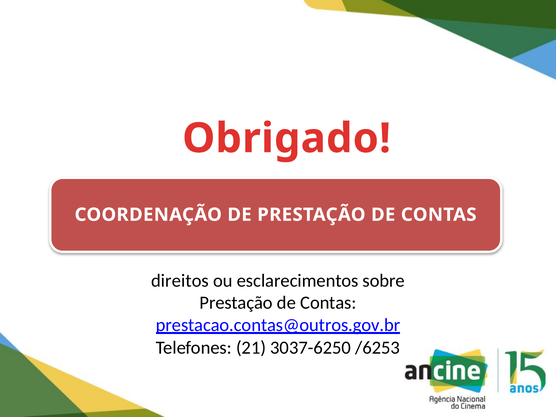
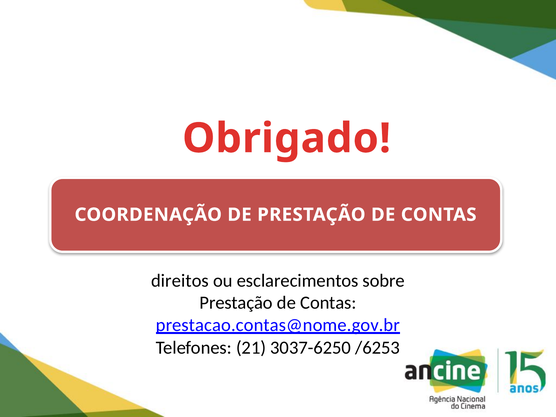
prestacao.contas@outros.gov.br: prestacao.contas@outros.gov.br -> prestacao.contas@nome.gov.br
